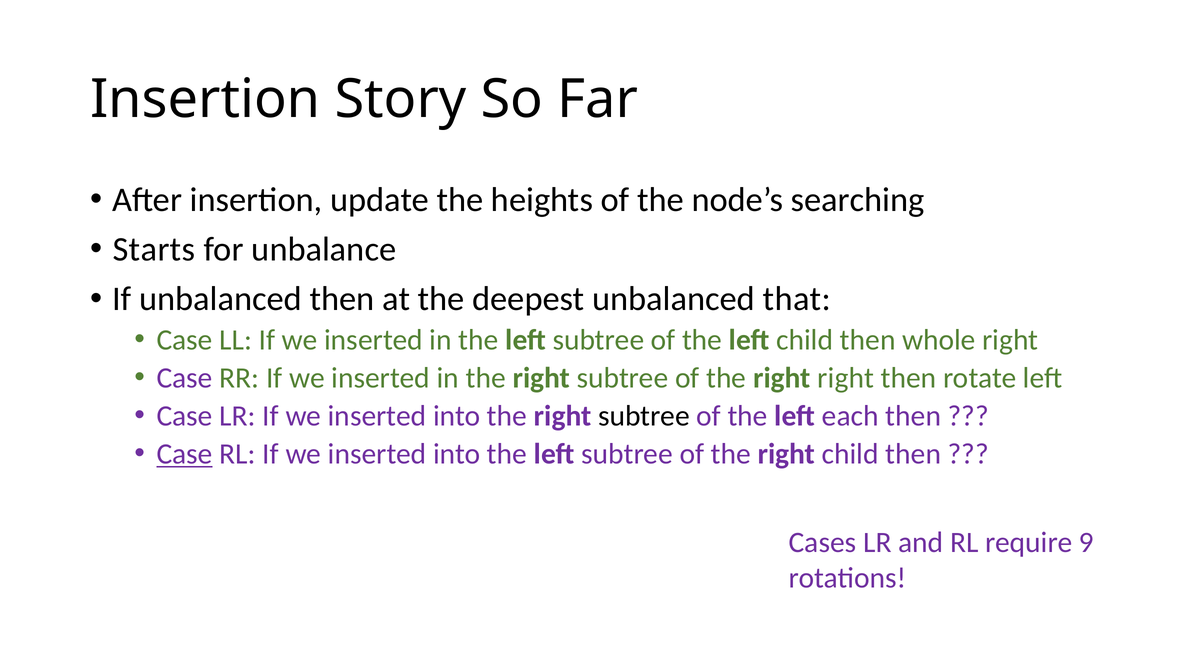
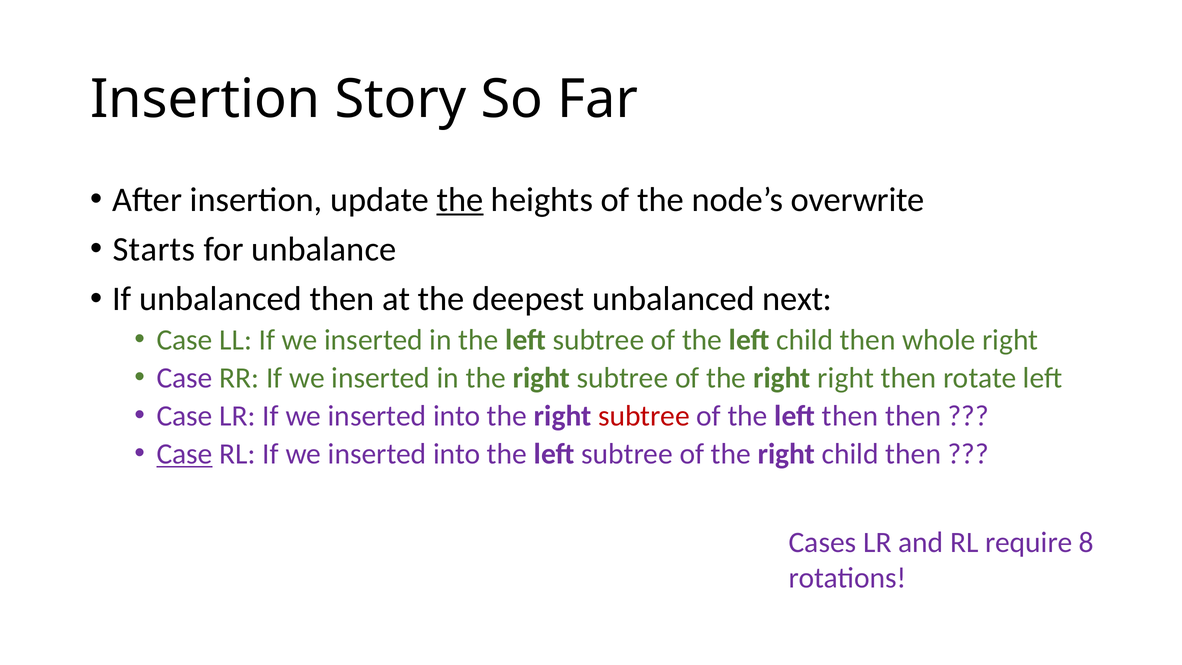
the at (460, 200) underline: none -> present
searching: searching -> overwrite
that: that -> next
subtree at (644, 416) colour: black -> red
left each: each -> then
9: 9 -> 8
